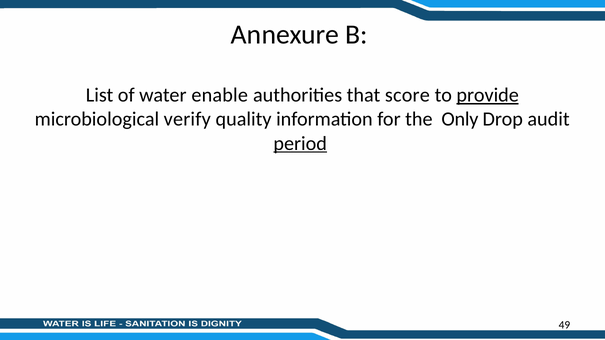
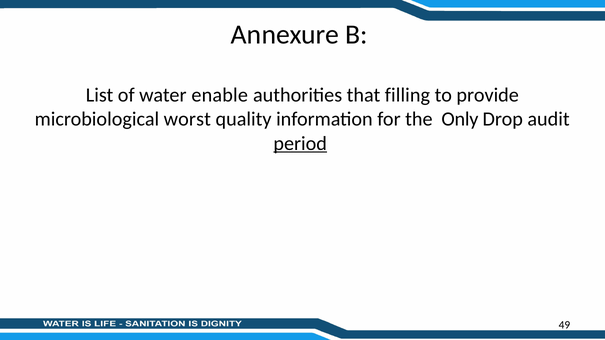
score: score -> filling
provide underline: present -> none
verify: verify -> worst
